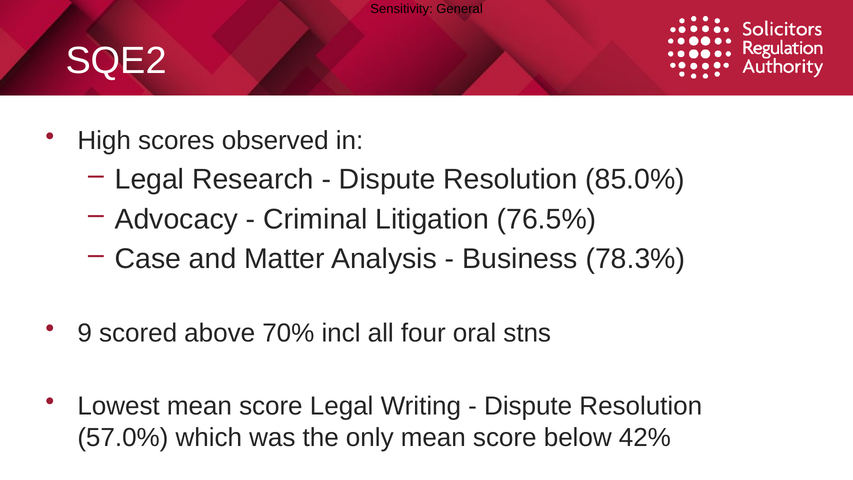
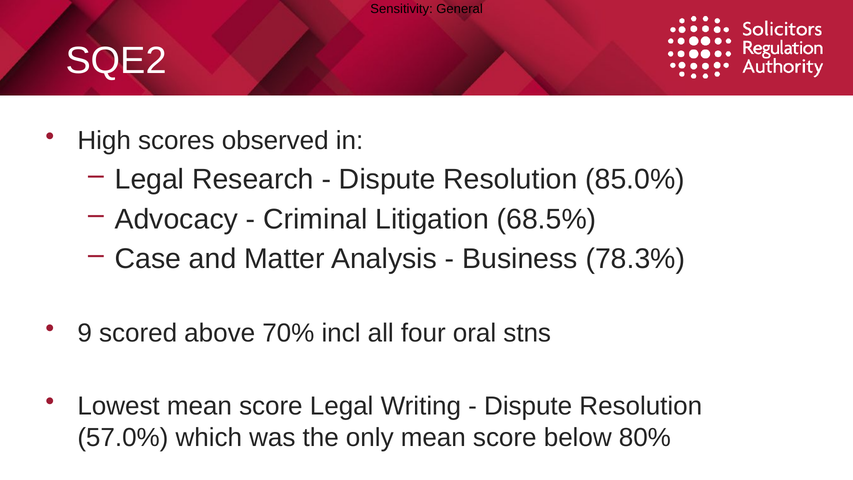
76.5%: 76.5% -> 68.5%
42%: 42% -> 80%
